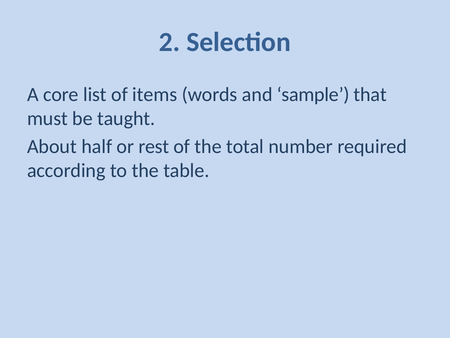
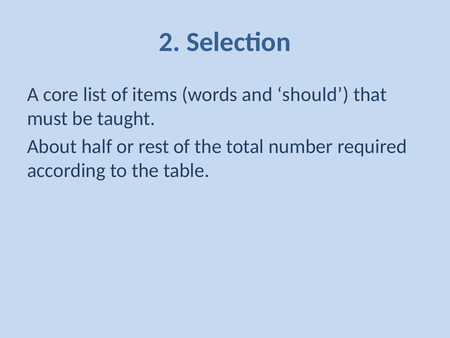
sample: sample -> should
